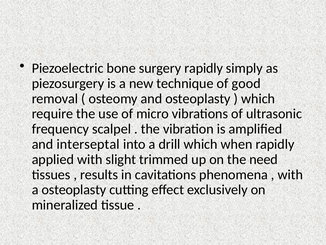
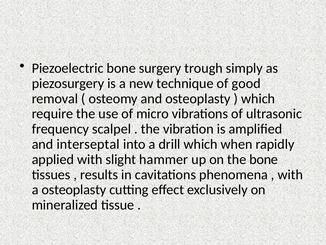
surgery rapidly: rapidly -> trough
trimmed: trimmed -> hammer
the need: need -> bone
